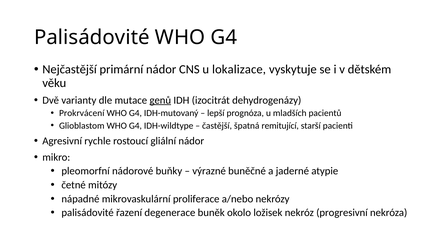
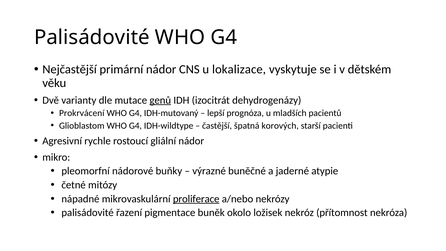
remitující: remitující -> korových
proliferace underline: none -> present
degenerace: degenerace -> pigmentace
progresivní: progresivní -> přítomnost
